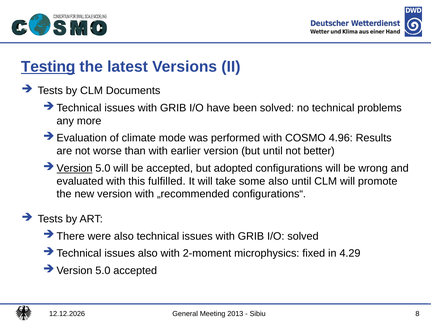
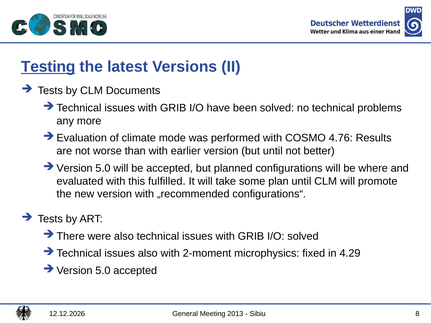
4.96: 4.96 -> 4.76
Version at (75, 168) underline: present -> none
adopted: adopted -> planned
wrong: wrong -> where
some also: also -> plan
